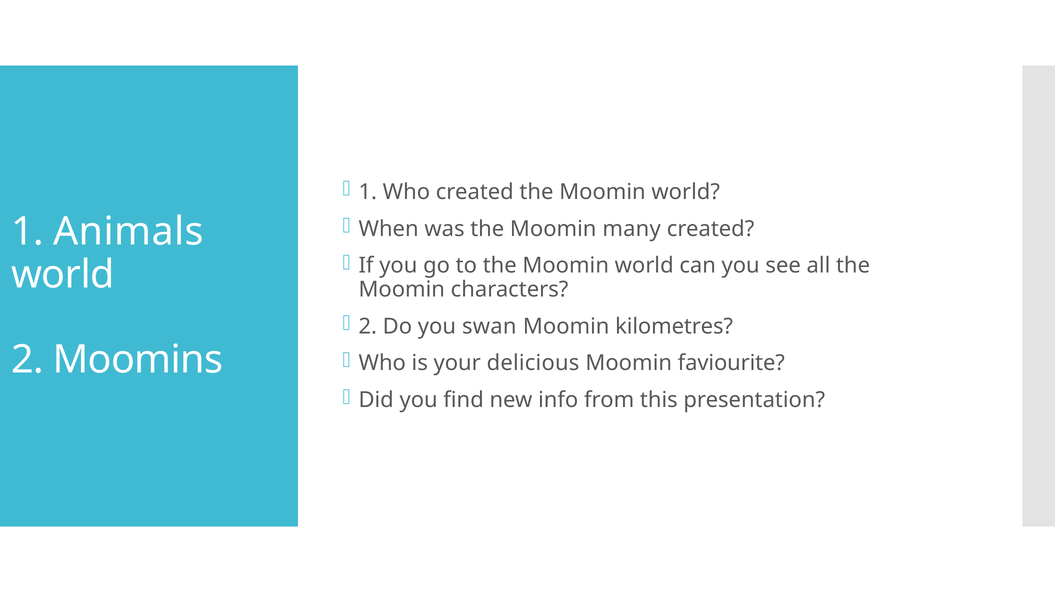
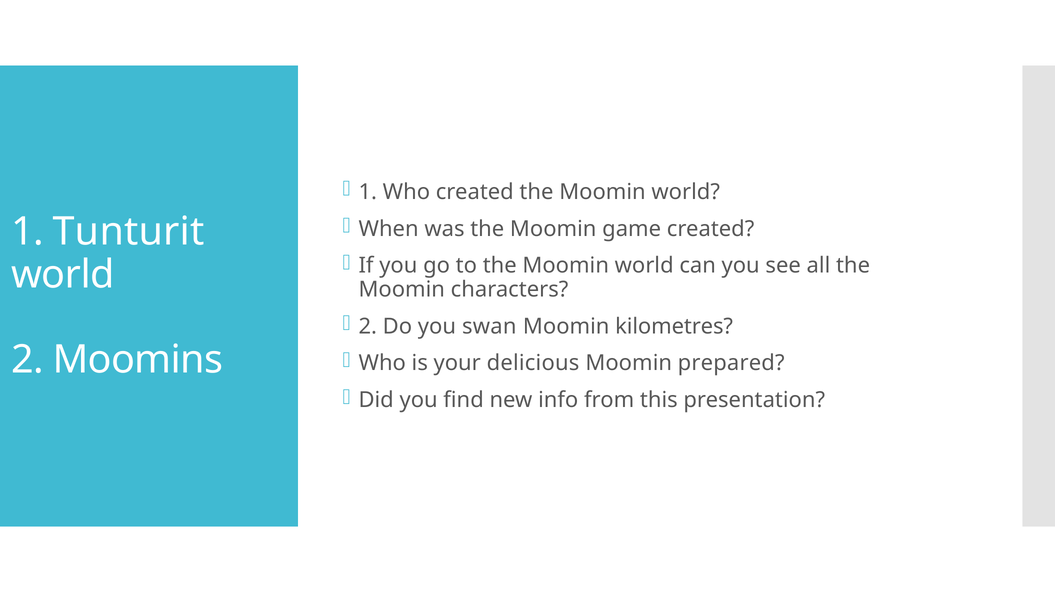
many: many -> game
Animals: Animals -> Tunturit
faviourite: faviourite -> prepared
